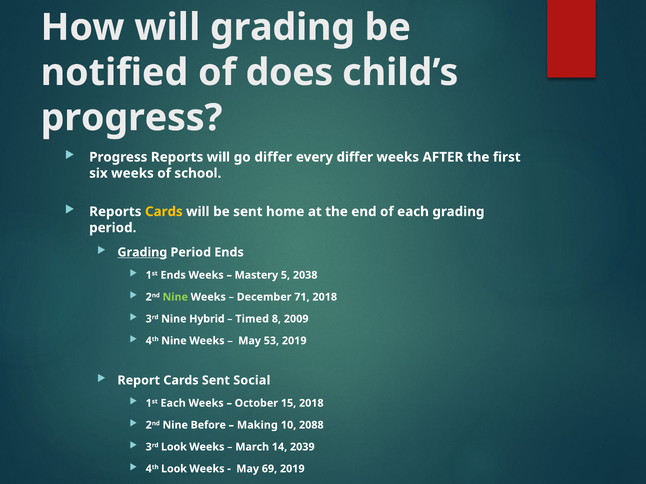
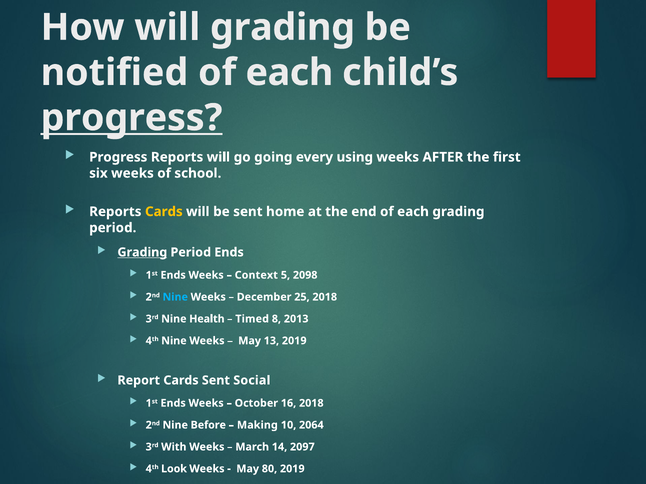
notified of does: does -> each
progress at (132, 118) underline: none -> present
go differ: differ -> going
every differ: differ -> using
Mastery: Mastery -> Context
2038: 2038 -> 2098
Nine at (175, 297) colour: light green -> light blue
71: 71 -> 25
Hybrid: Hybrid -> Health
2009: 2009 -> 2013
53: 53 -> 13
Each at (173, 404): Each -> Ends
15: 15 -> 16
2088: 2088 -> 2064
3rd Look: Look -> With
2039: 2039 -> 2097
69: 69 -> 80
